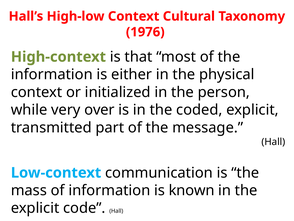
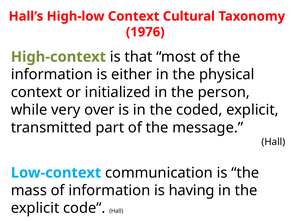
known: known -> having
